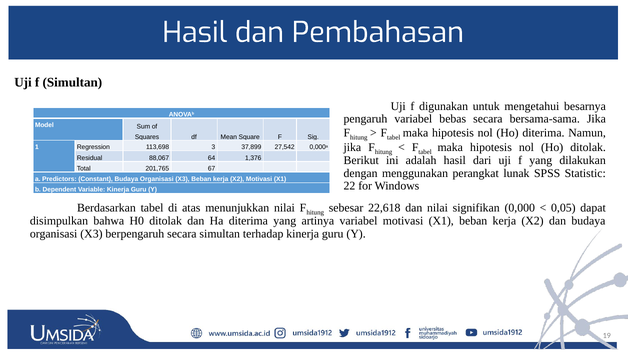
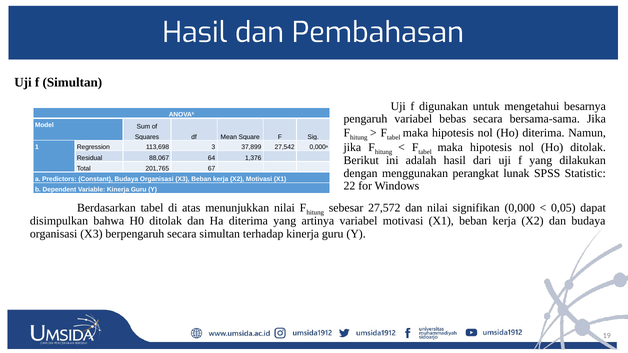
22,618: 22,618 -> 27,572
